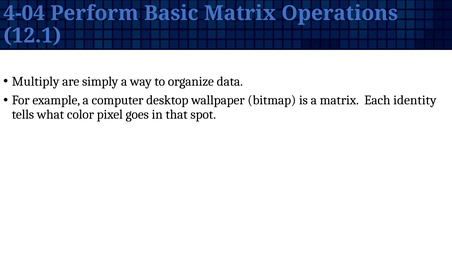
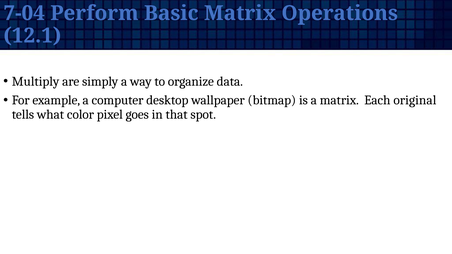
4-04: 4-04 -> 7-04
identity: identity -> original
